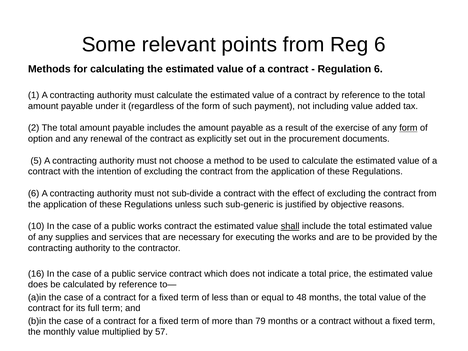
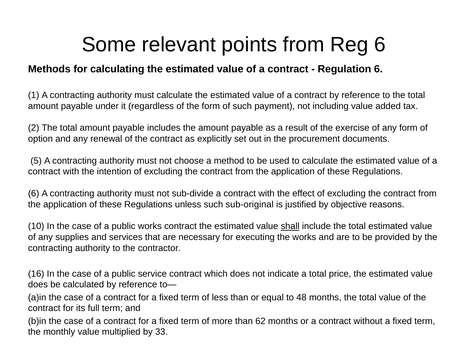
form at (408, 128) underline: present -> none
sub-generic: sub-generic -> sub-original
79: 79 -> 62
57: 57 -> 33
